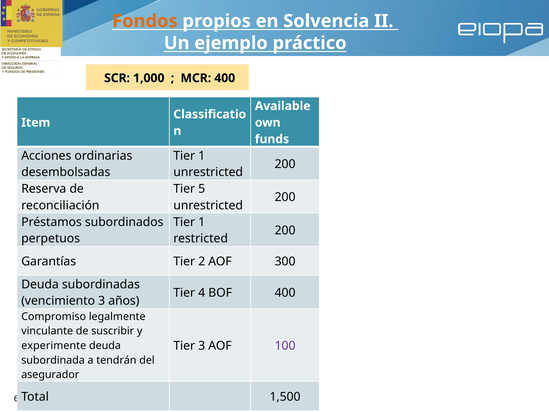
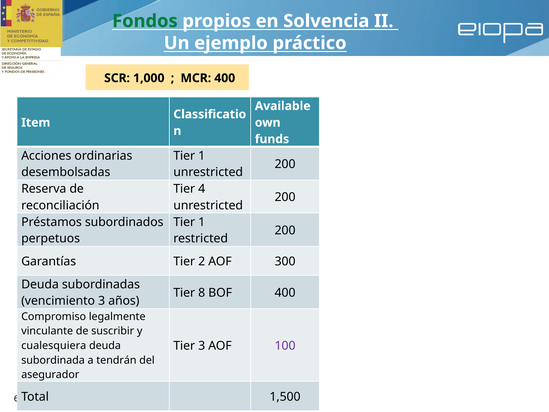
Fondos colour: orange -> green
5: 5 -> 4
4: 4 -> 8
experimente: experimente -> cualesquiera
